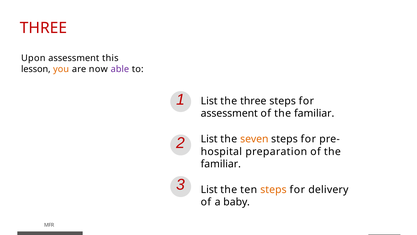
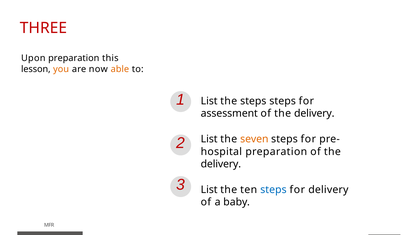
Upon assessment: assessment -> preparation
able colour: purple -> orange
the three: three -> steps
assessment of the familiar: familiar -> delivery
familiar at (221, 164): familiar -> delivery
steps at (273, 189) colour: orange -> blue
